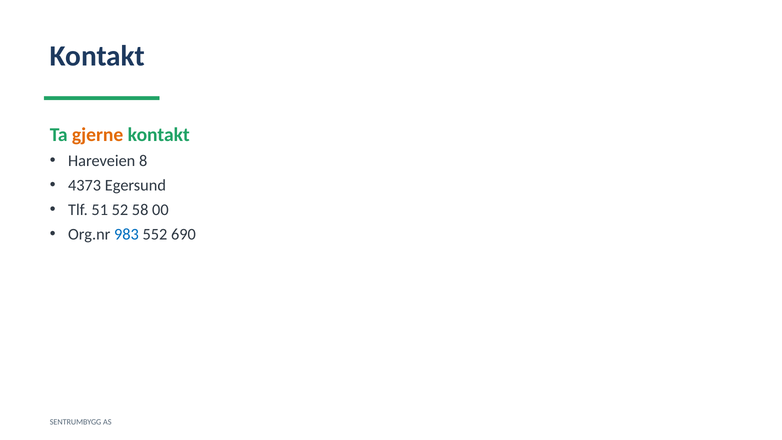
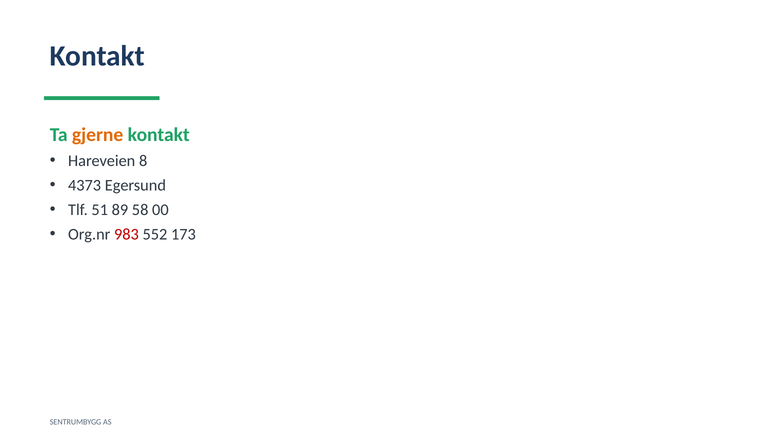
52: 52 -> 89
983 colour: blue -> red
690: 690 -> 173
